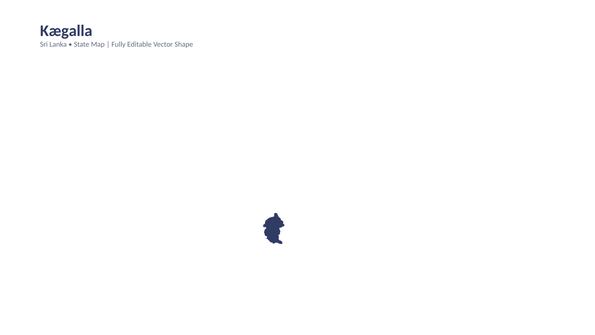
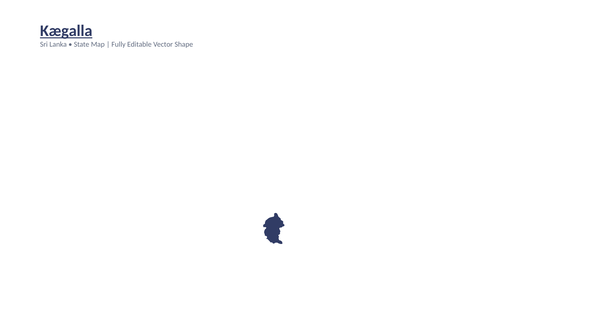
Kægalla underline: none -> present
